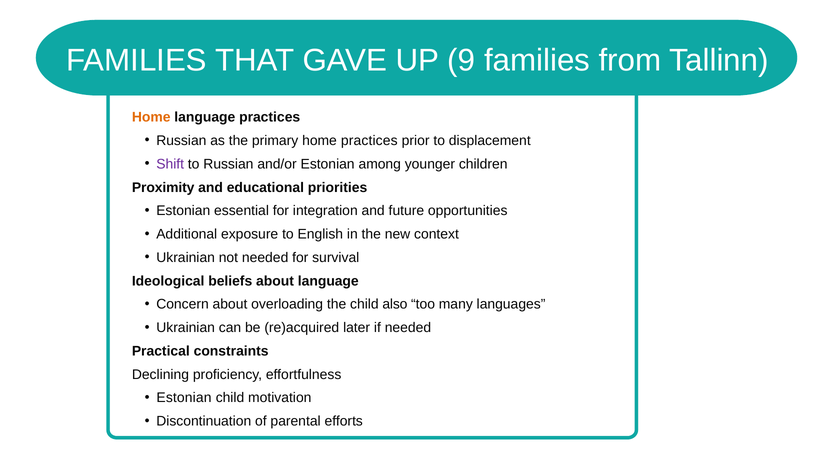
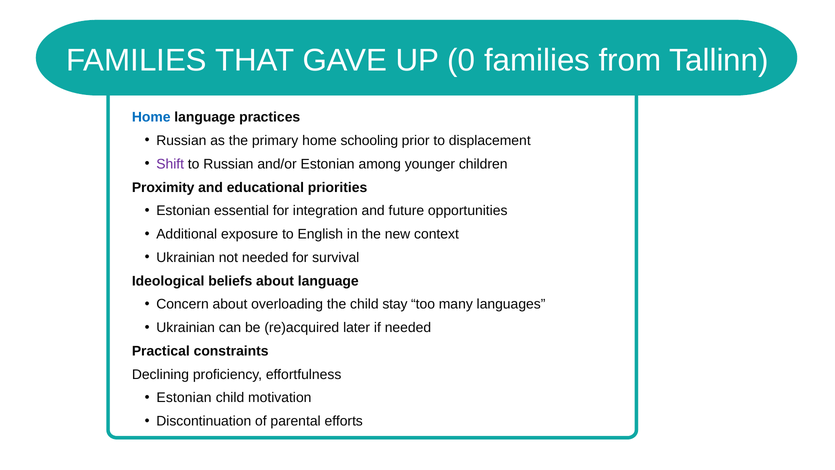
9: 9 -> 0
Home at (151, 117) colour: orange -> blue
home practices: practices -> schooling
also: also -> stay
